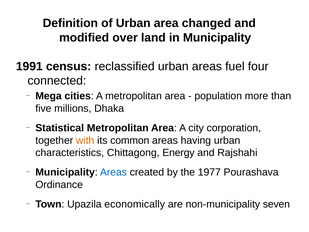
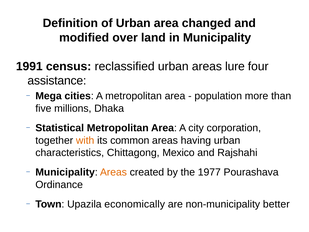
fuel: fuel -> lure
connected: connected -> assistance
Energy: Energy -> Mexico
Areas at (113, 172) colour: blue -> orange
seven: seven -> better
